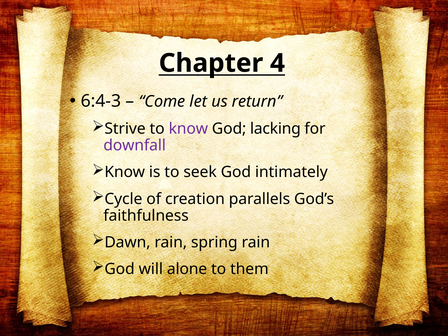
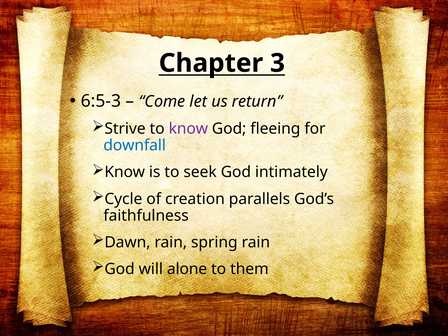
4: 4 -> 3
6:4-3: 6:4-3 -> 6:5-3
lacking: lacking -> fleeing
downfall colour: purple -> blue
